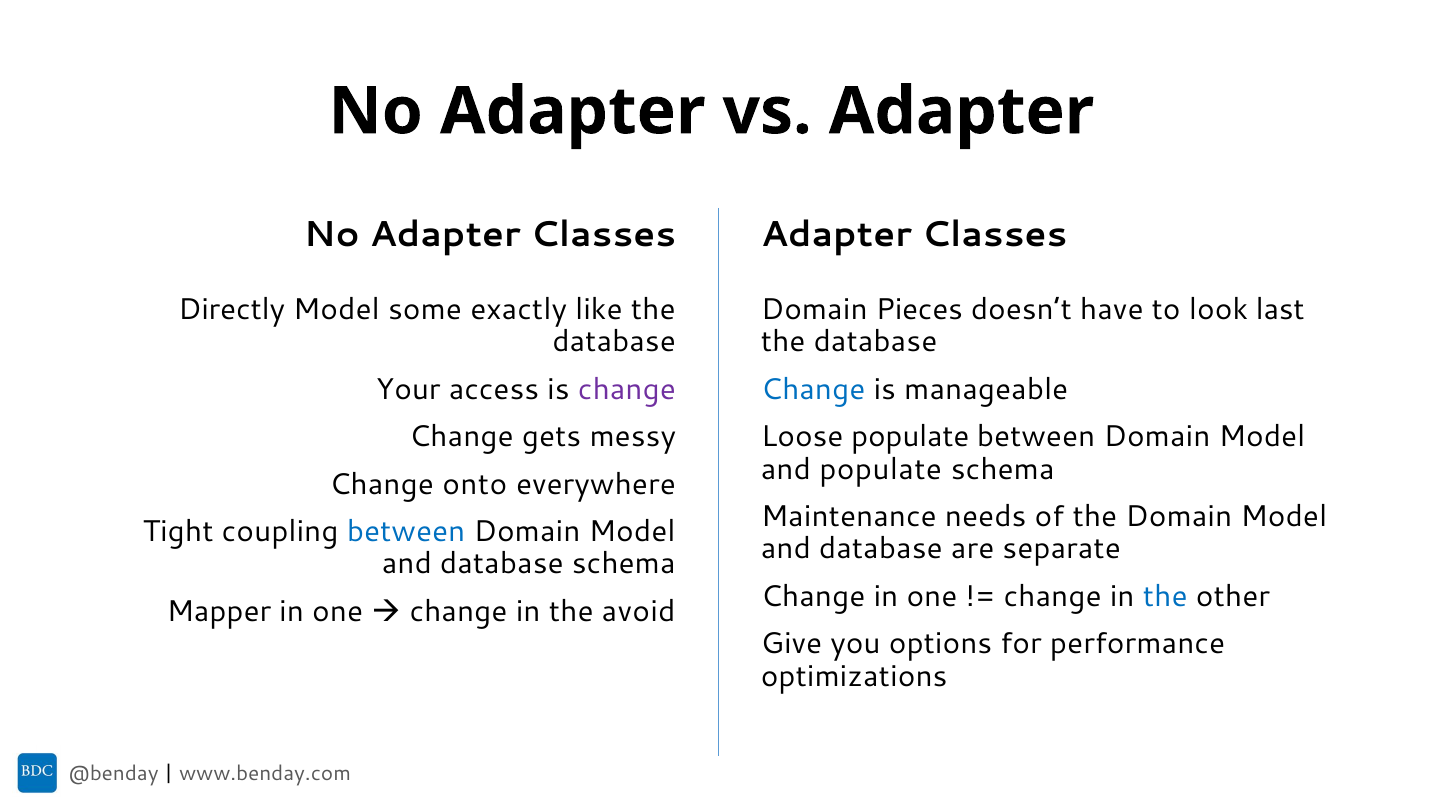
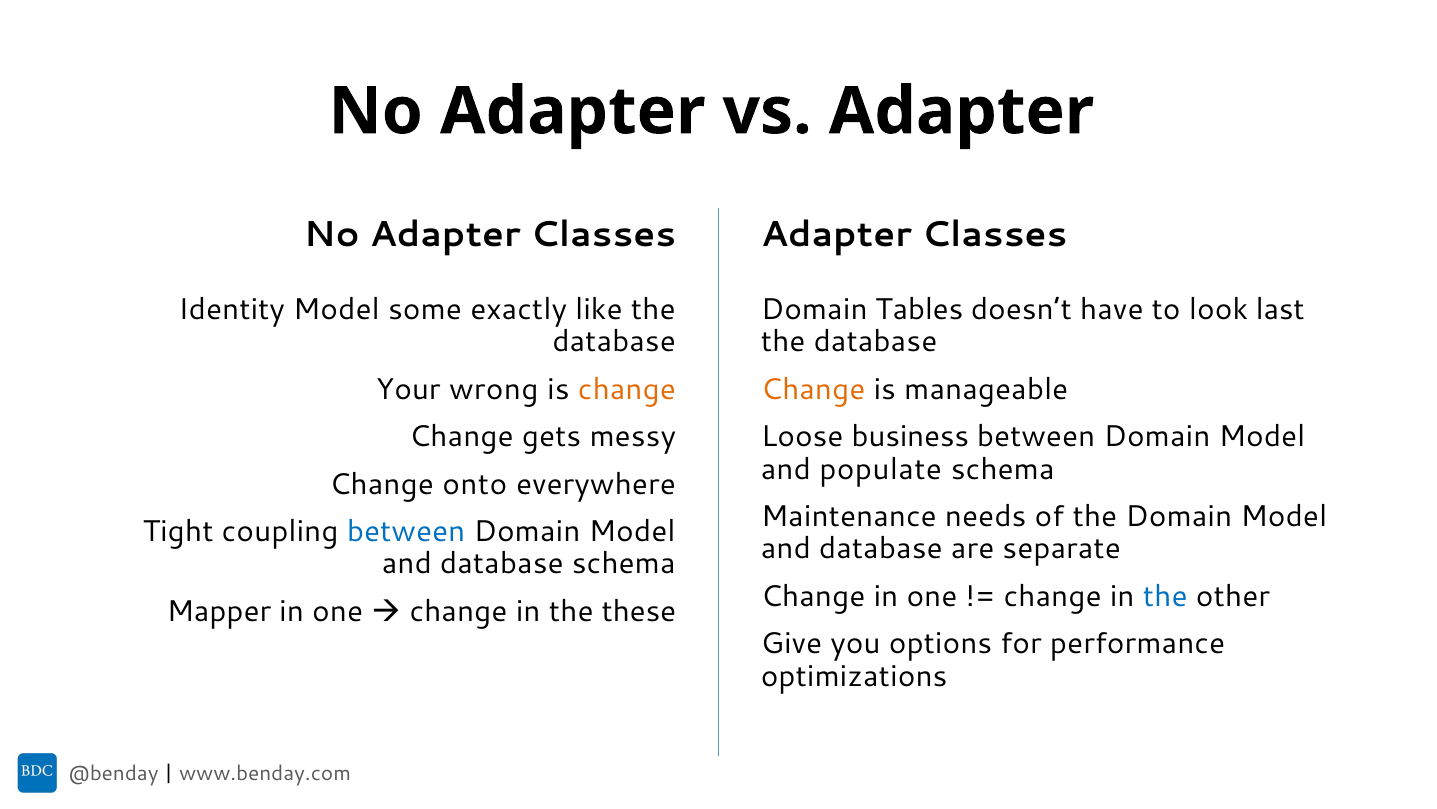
Directly: Directly -> Identity
Pieces: Pieces -> Tables
access: access -> wrong
change at (627, 389) colour: purple -> orange
Change at (813, 389) colour: blue -> orange
Loose populate: populate -> business
avoid: avoid -> these
